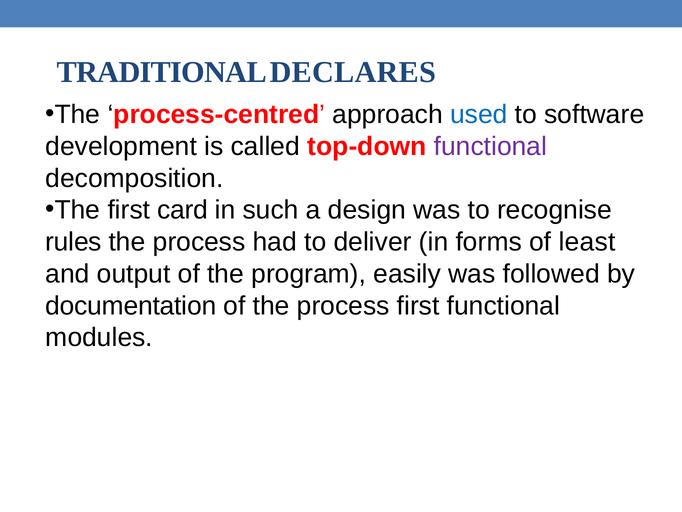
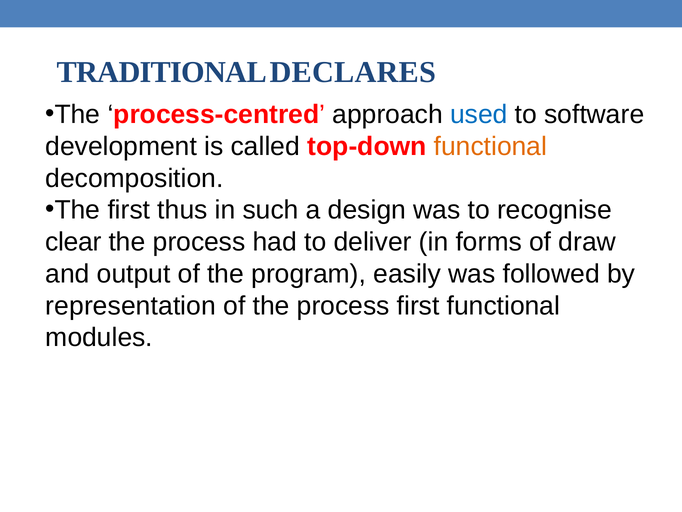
functional at (490, 146) colour: purple -> orange
card: card -> thus
rules: rules -> clear
least: least -> draw
documentation: documentation -> representation
